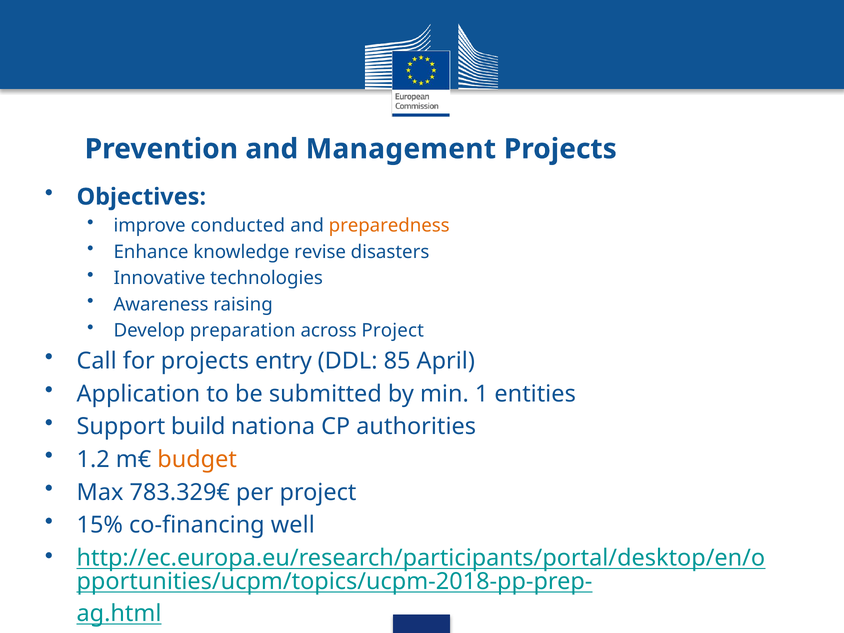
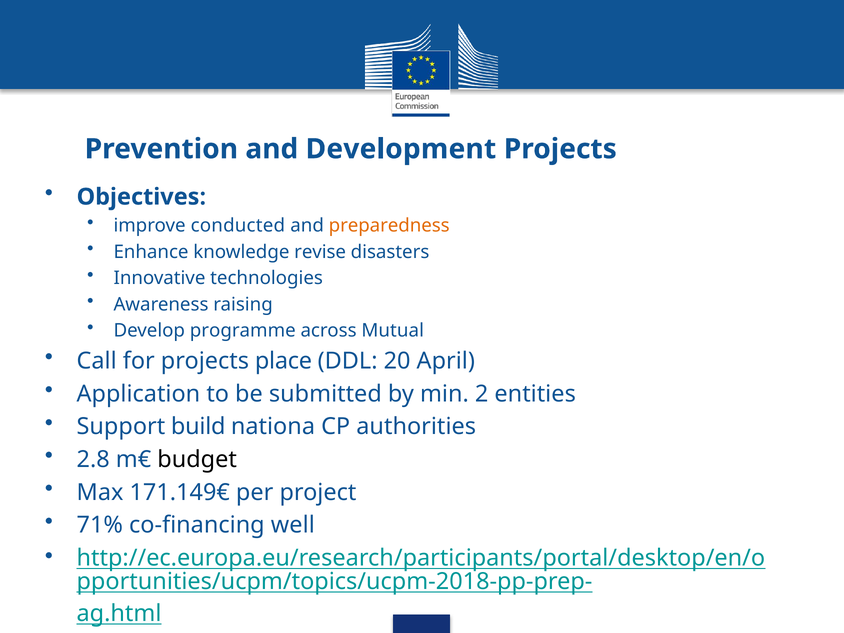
Management: Management -> Development
preparation: preparation -> programme
across Project: Project -> Mutual
entry: entry -> place
85: 85 -> 20
1: 1 -> 2
1.2: 1.2 -> 2.8
budget colour: orange -> black
783.329€: 783.329€ -> 171.149€
15%: 15% -> 71%
